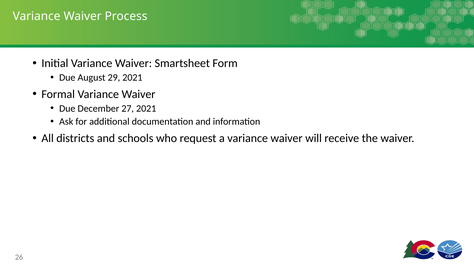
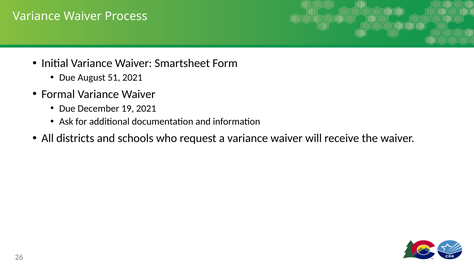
29: 29 -> 51
27: 27 -> 19
